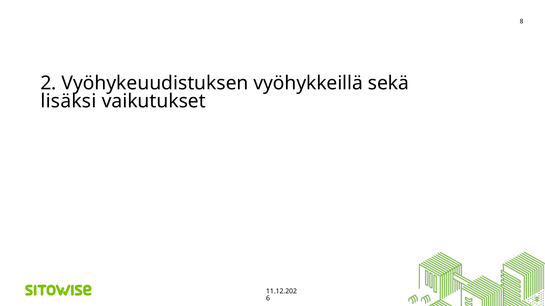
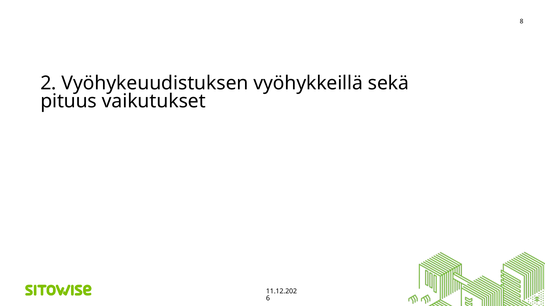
lisäksi: lisäksi -> pituus
